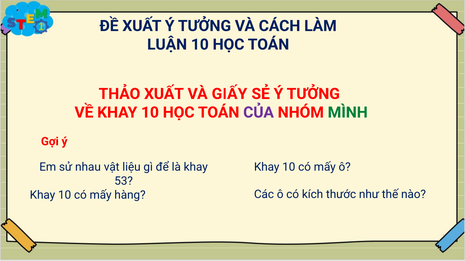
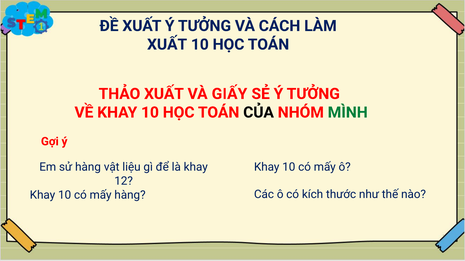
LUẬN at (167, 45): LUẬN -> XUẤT
CỦA colour: purple -> black
sử nhau: nhau -> hàng
53: 53 -> 12
